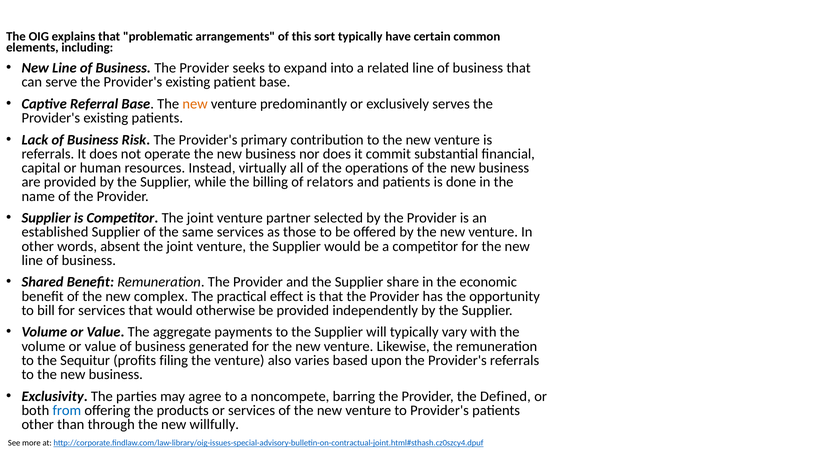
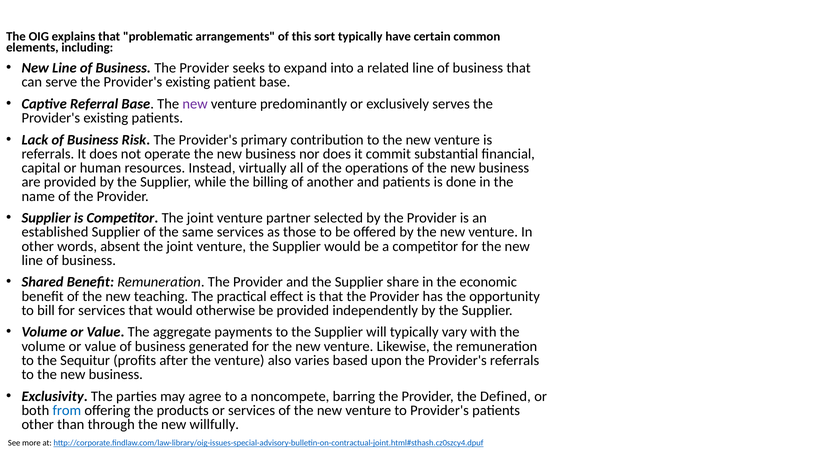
new at (195, 104) colour: orange -> purple
relators: relators -> another
complex: complex -> teaching
filing: filing -> after
